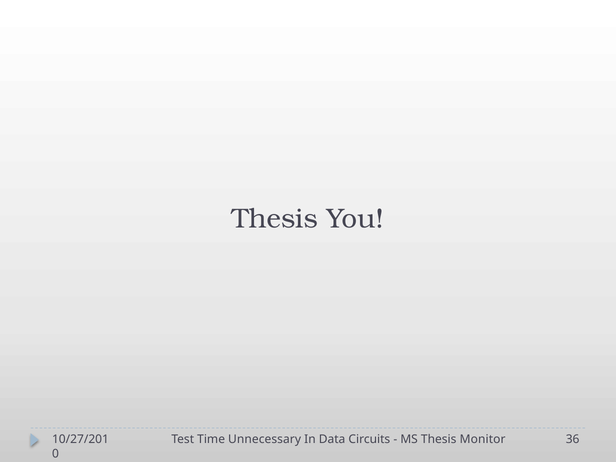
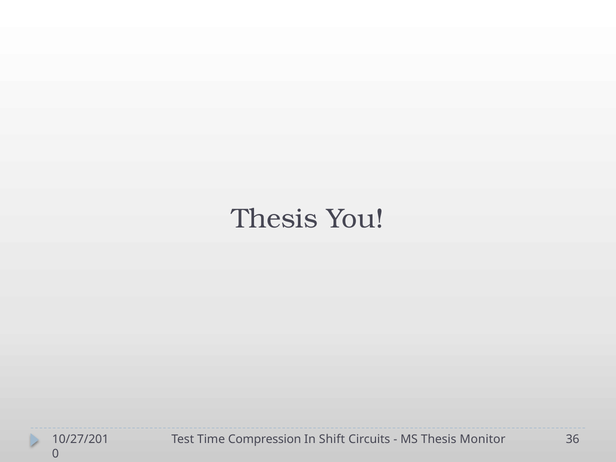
Unnecessary: Unnecessary -> Compression
Data: Data -> Shift
